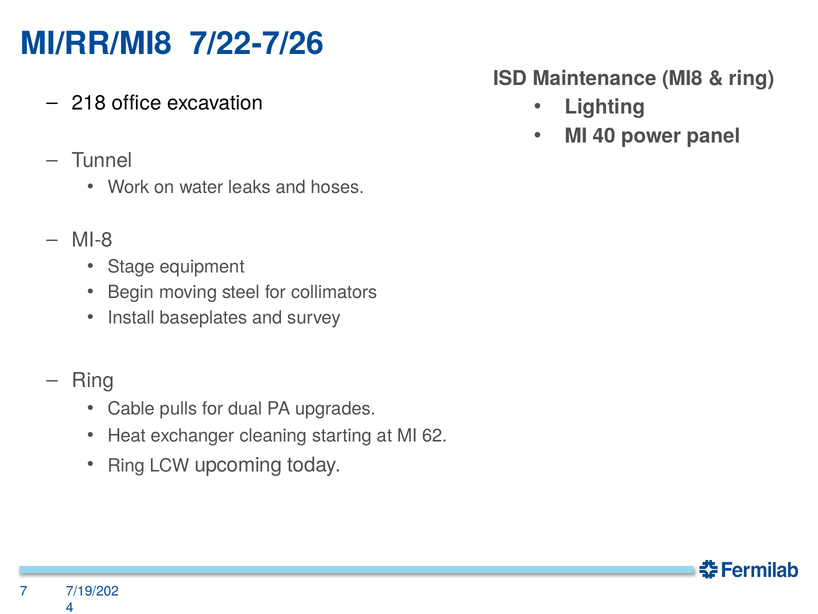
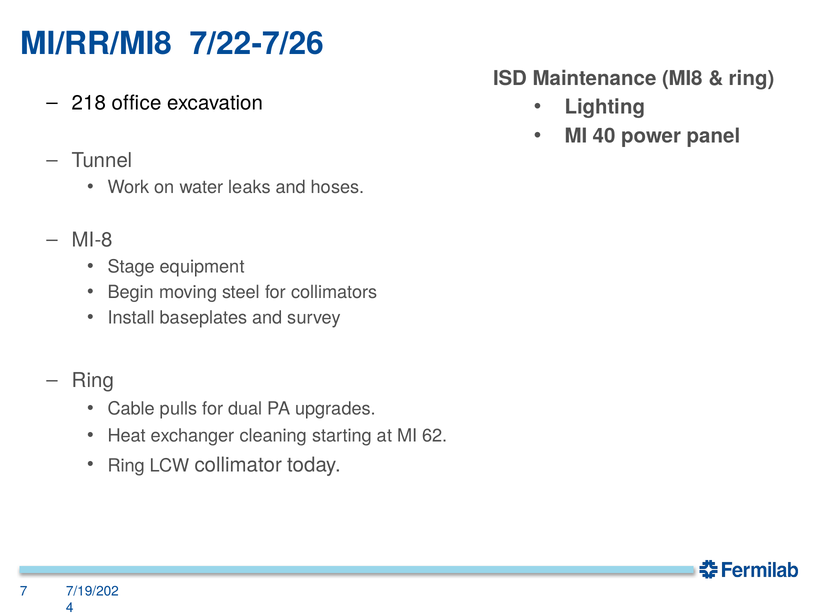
upcoming: upcoming -> collimator
